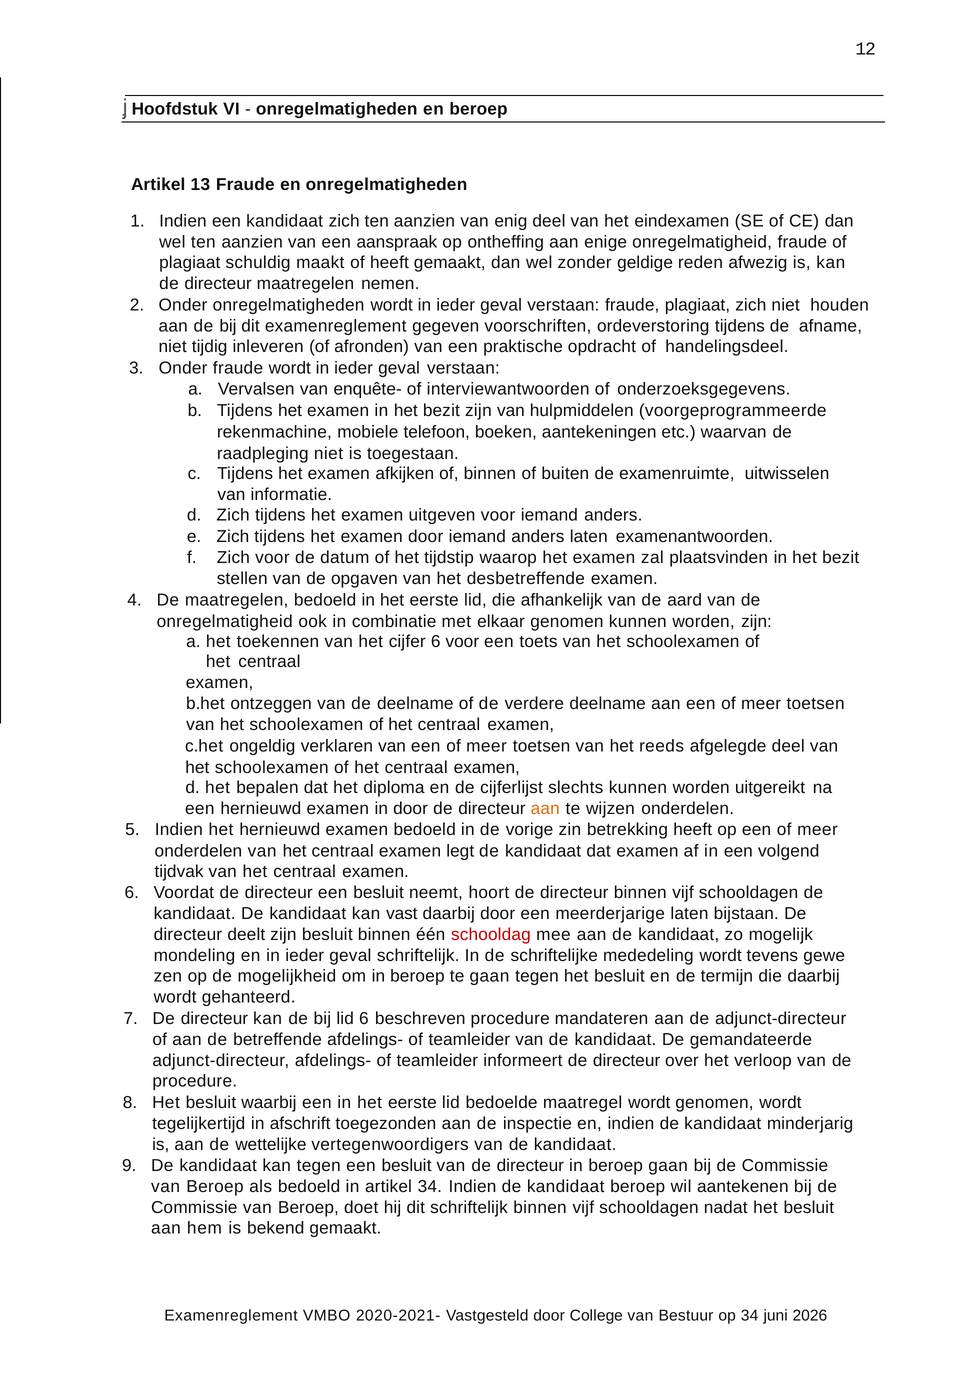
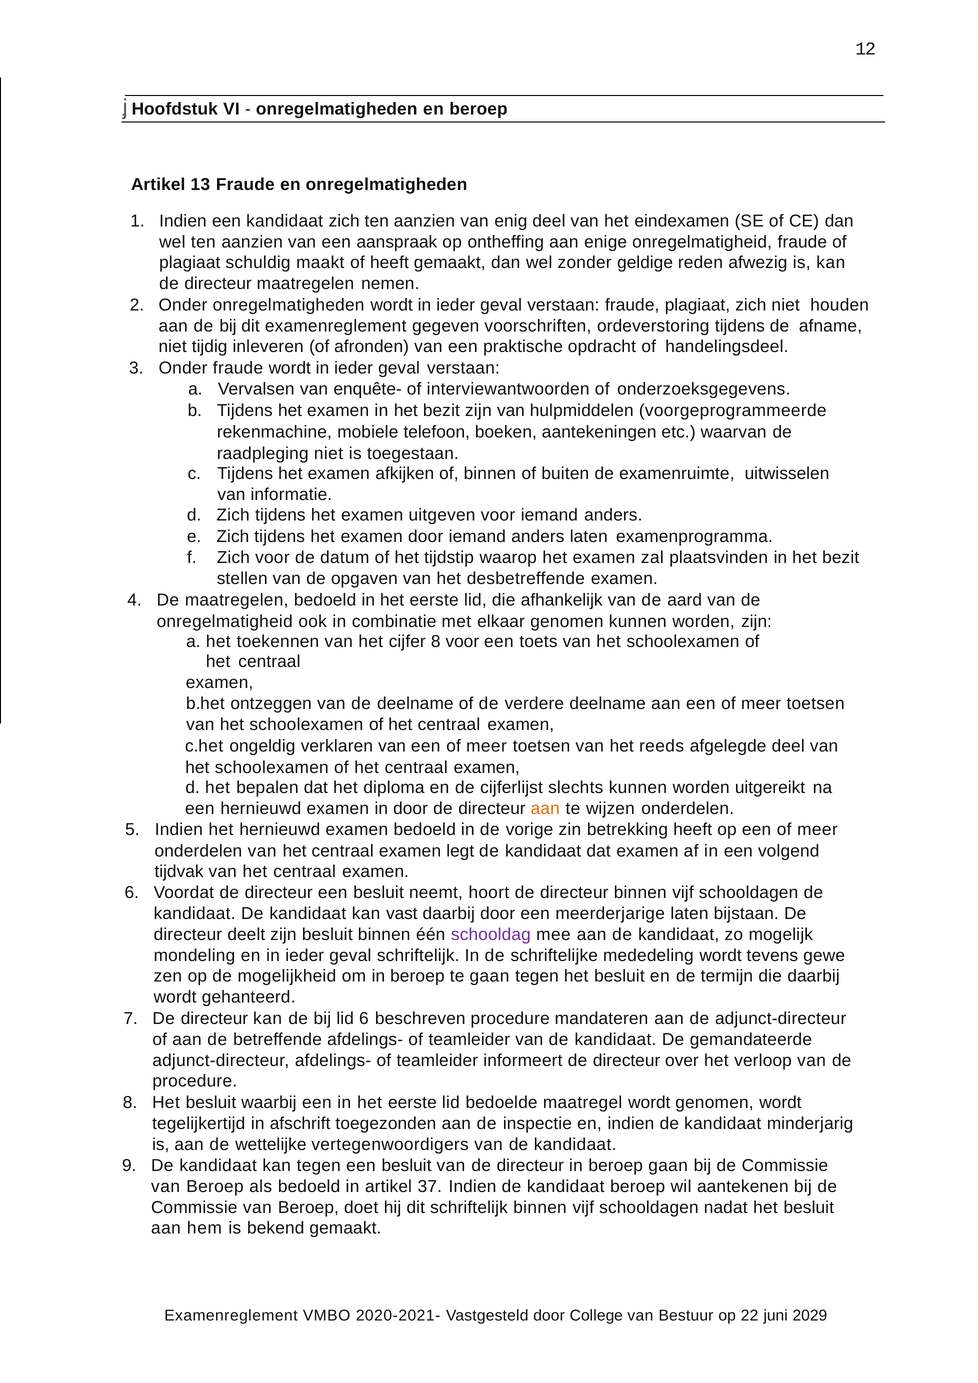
examenantwoorden: examenantwoorden -> examenprogramma
cijfer 6: 6 -> 8
schooldag colour: red -> purple
artikel 34: 34 -> 37
op 34: 34 -> 22
2026: 2026 -> 2029
